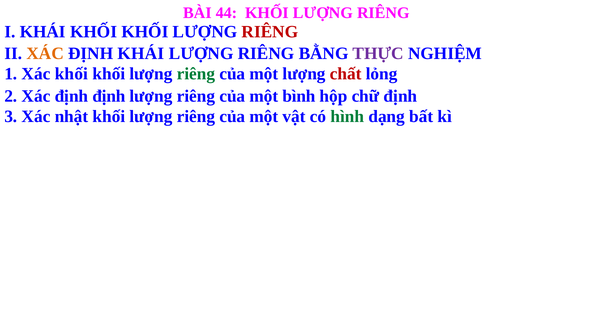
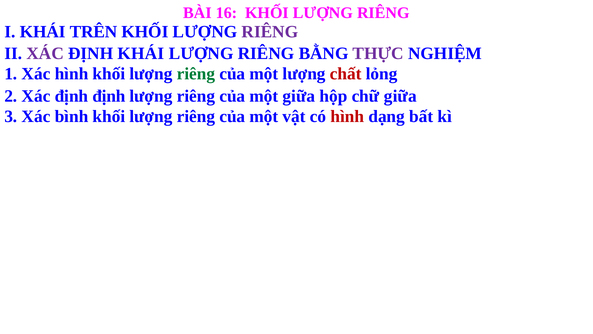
44: 44 -> 16
KHÁI KHỐI: KHỐI -> TRÊN
RIÊNG at (270, 32) colour: red -> purple
XÁC at (45, 53) colour: orange -> purple
Xác khối: khối -> hình
một bình: bình -> giữa
chữ định: định -> giữa
nhật: nhật -> bình
hình at (347, 116) colour: green -> red
